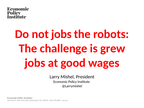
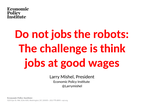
grew: grew -> think
